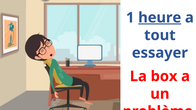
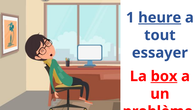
box underline: none -> present
